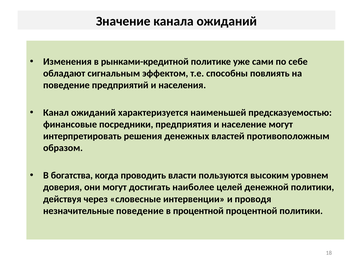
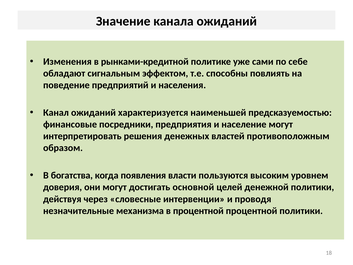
проводить: проводить -> появления
наиболее: наиболее -> основной
незначительные поведение: поведение -> механизма
